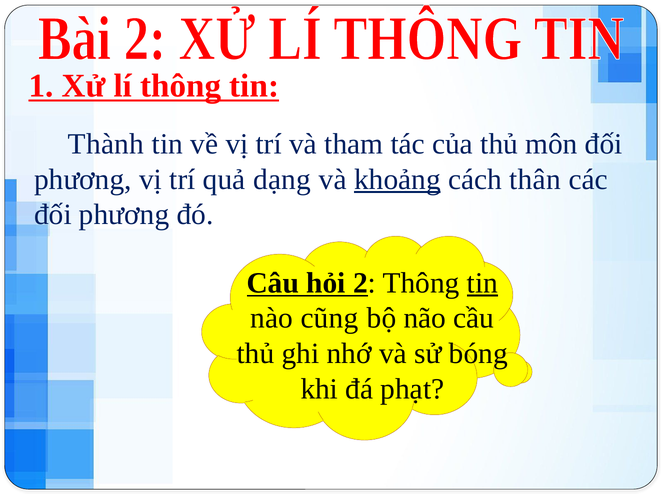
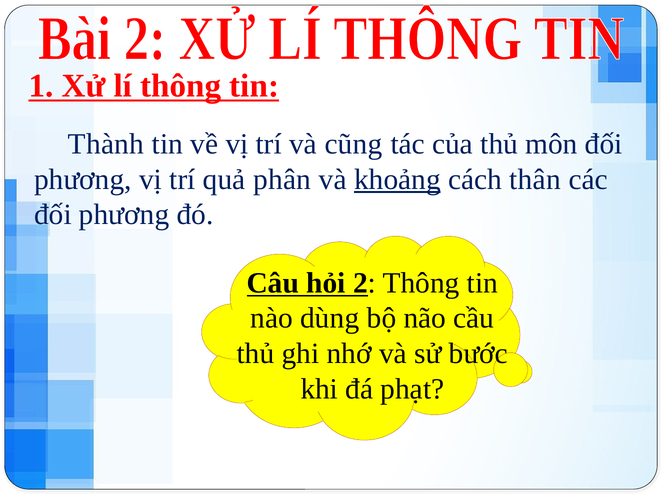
tham: tham -> cũng
dạng: dạng -> phân
tin at (482, 283) underline: present -> none
cũng: cũng -> dùng
bóng: bóng -> bước
